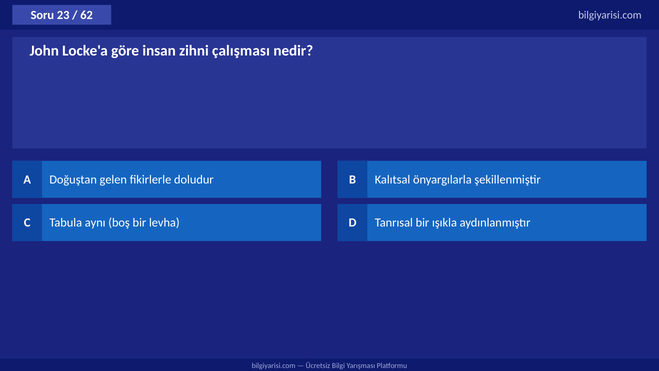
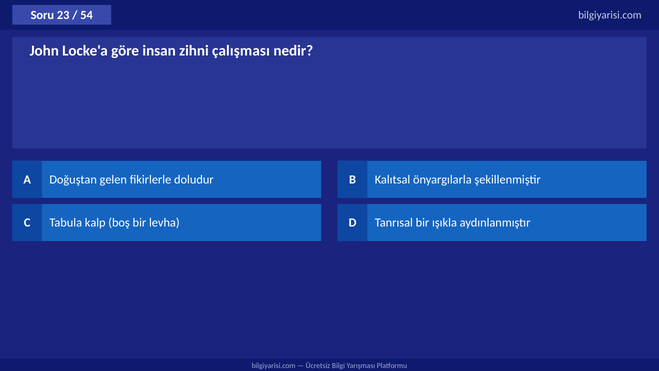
62: 62 -> 54
aynı: aynı -> kalp
